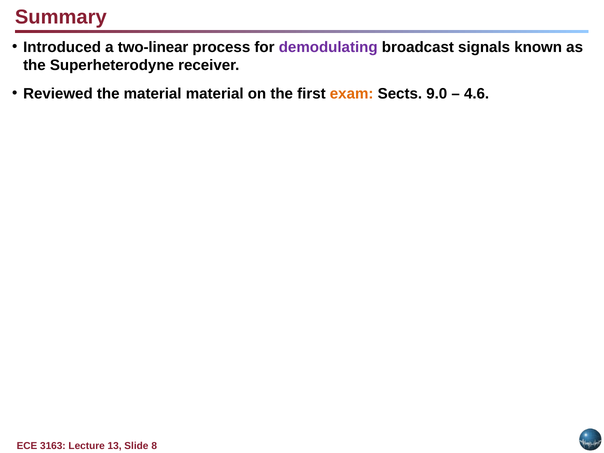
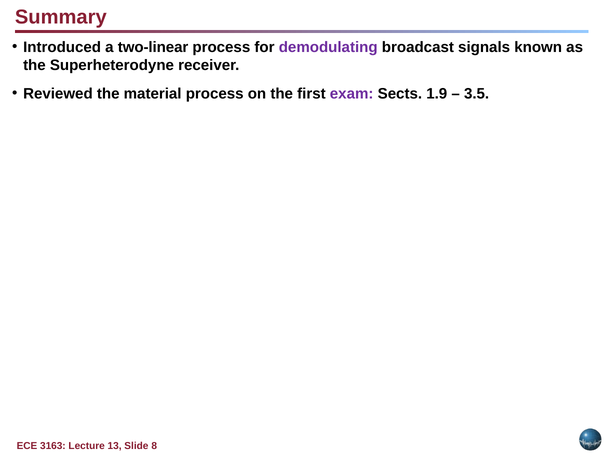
material material: material -> process
exam colour: orange -> purple
9.0: 9.0 -> 1.9
4.6: 4.6 -> 3.5
